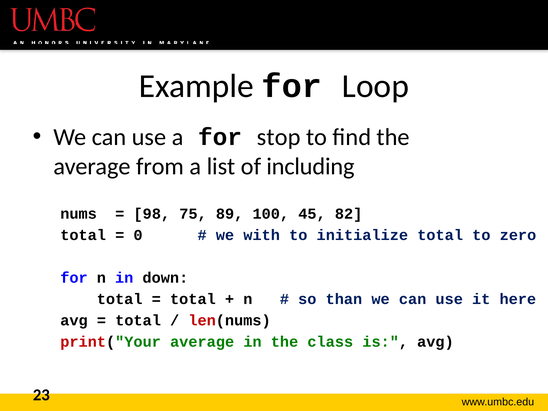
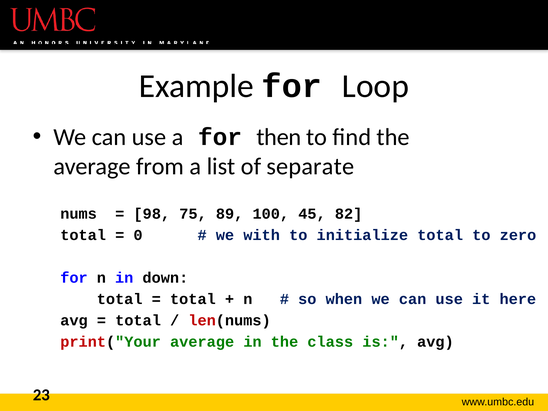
stop: stop -> then
including: including -> separate
than: than -> when
